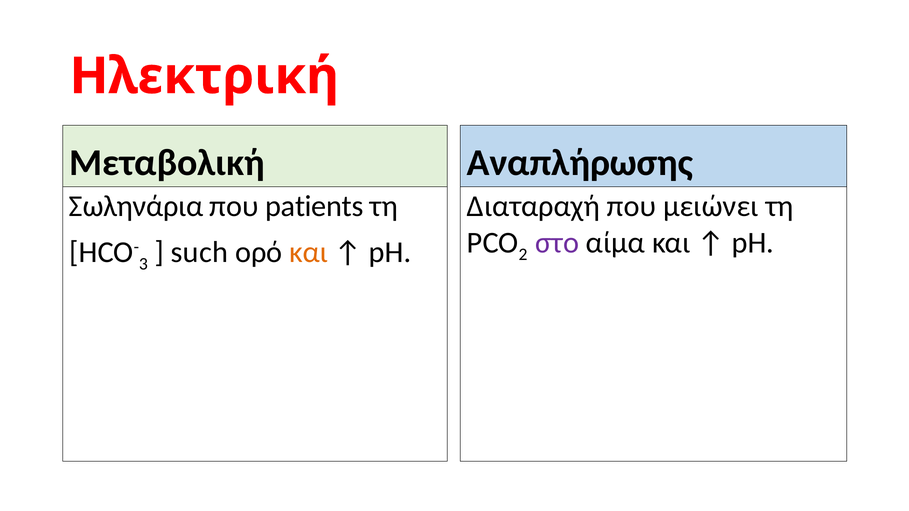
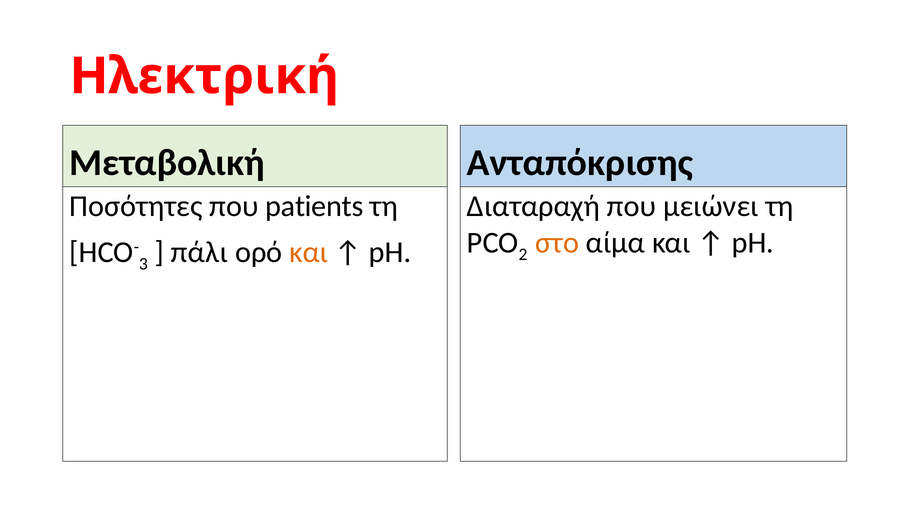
Αναπλήρωσης: Αναπλήρωσης -> Ανταπόκρισης
Σωληνάρια: Σωληνάρια -> Ποσότητες
στο colour: purple -> orange
such: such -> πάλι
